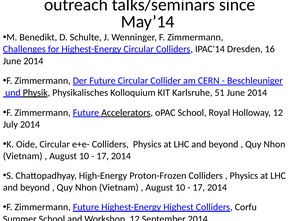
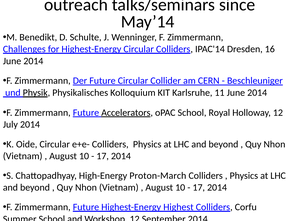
51: 51 -> 11
Proton-Frozen: Proton-Frozen -> Proton-March
